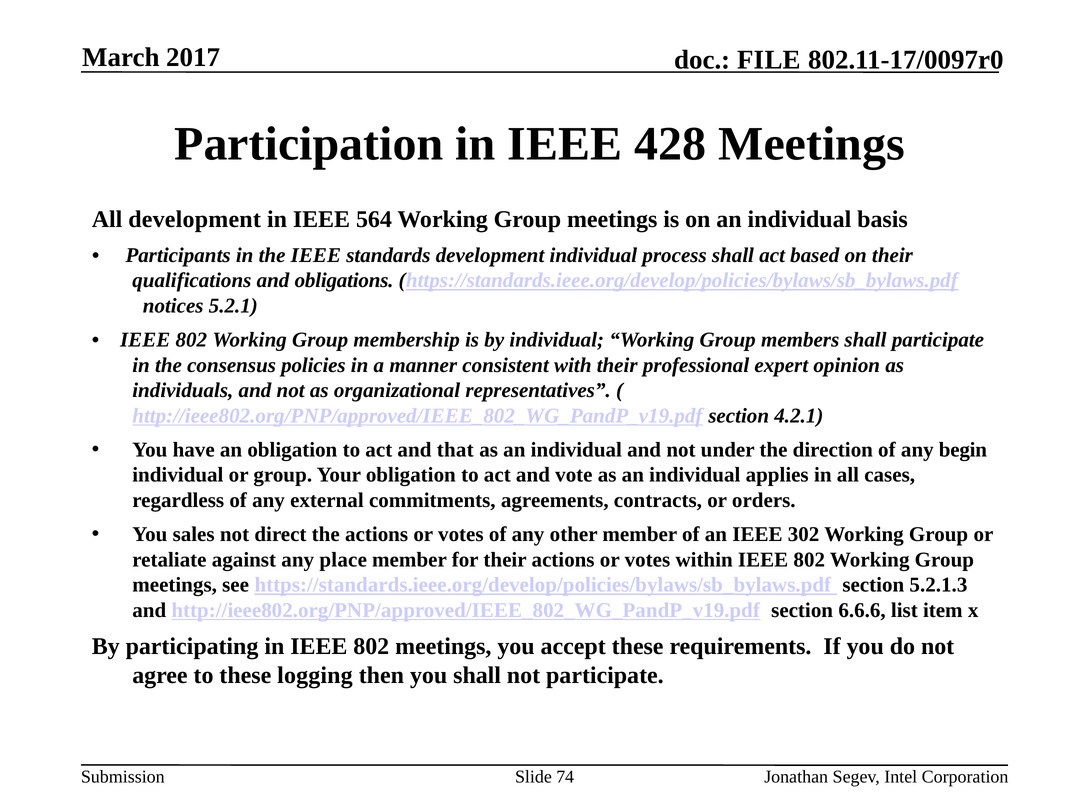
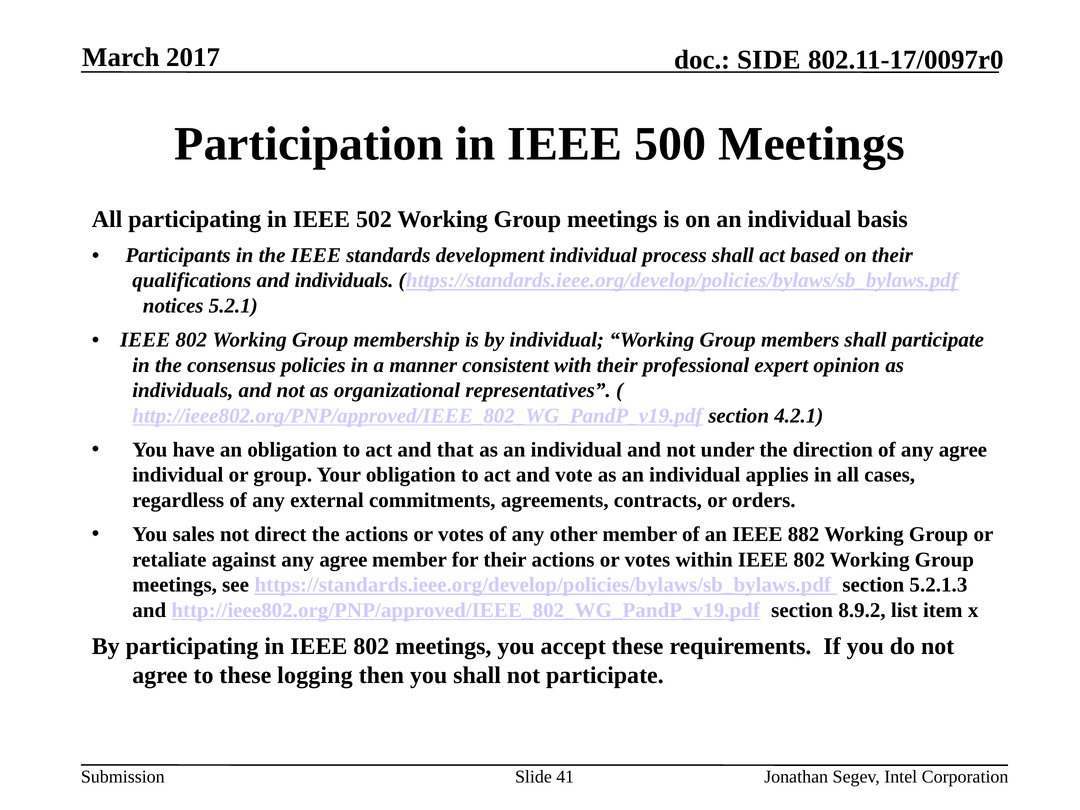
FILE: FILE -> SIDE
428: 428 -> 500
All development: development -> participating
564: 564 -> 502
and obligations: obligations -> individuals
of any begin: begin -> agree
302: 302 -> 882
against any place: place -> agree
6.6.6: 6.6.6 -> 8.9.2
74: 74 -> 41
